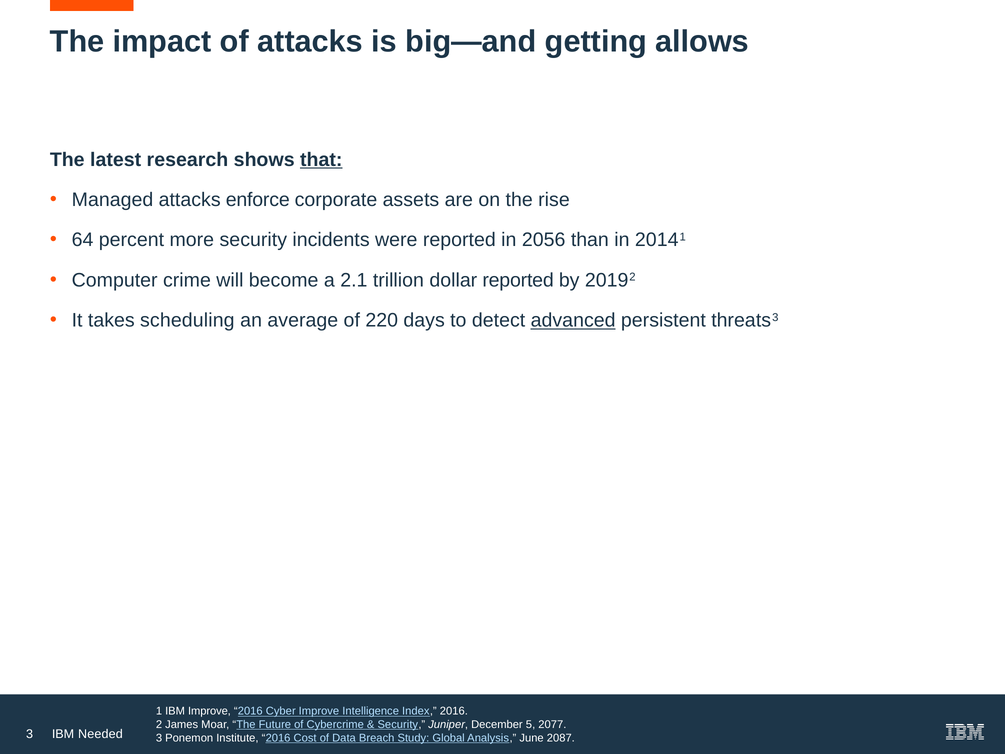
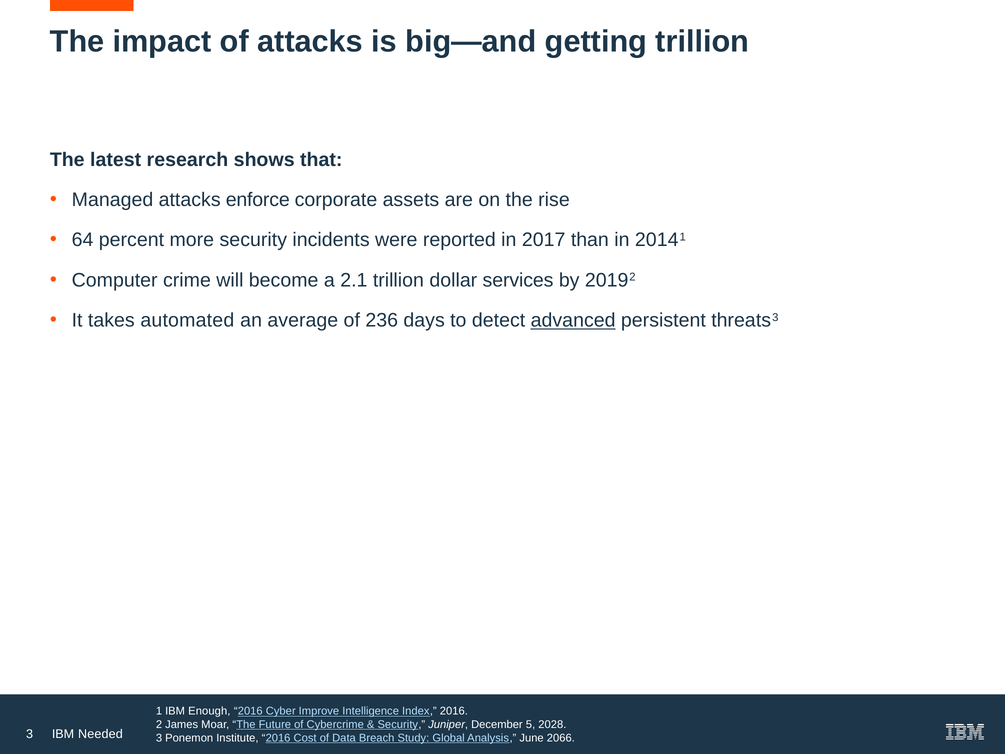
getting allows: allows -> trillion
that underline: present -> none
2056: 2056 -> 2017
dollar reported: reported -> services
scheduling: scheduling -> automated
220: 220 -> 236
IBM Improve: Improve -> Enough
2077: 2077 -> 2028
2087: 2087 -> 2066
